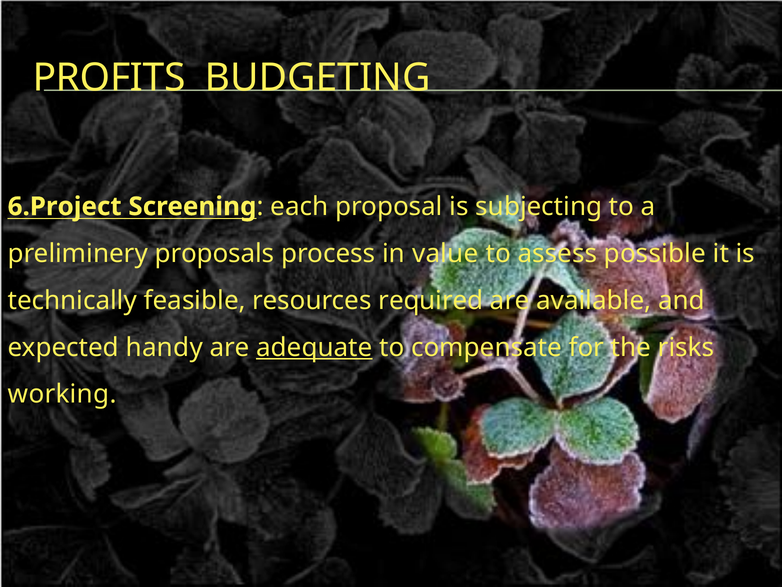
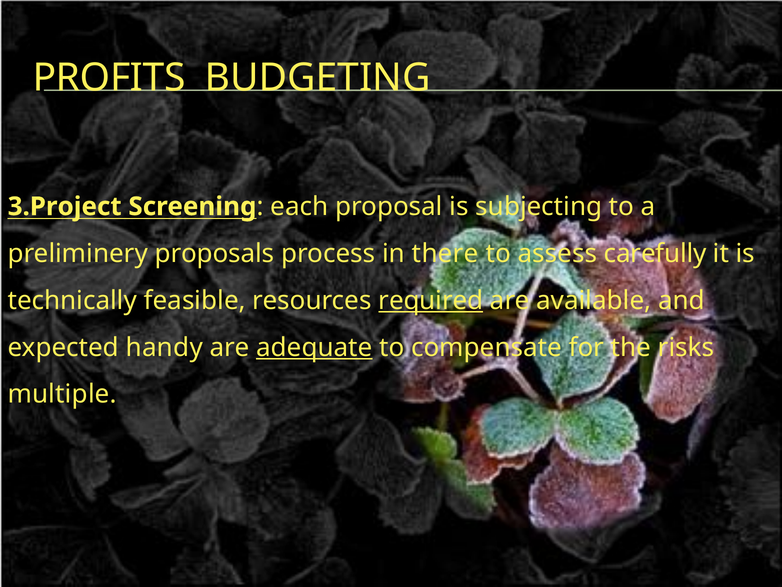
6.Project: 6.Project -> 3.Project
value: value -> there
possible: possible -> carefully
required underline: none -> present
working: working -> multiple
